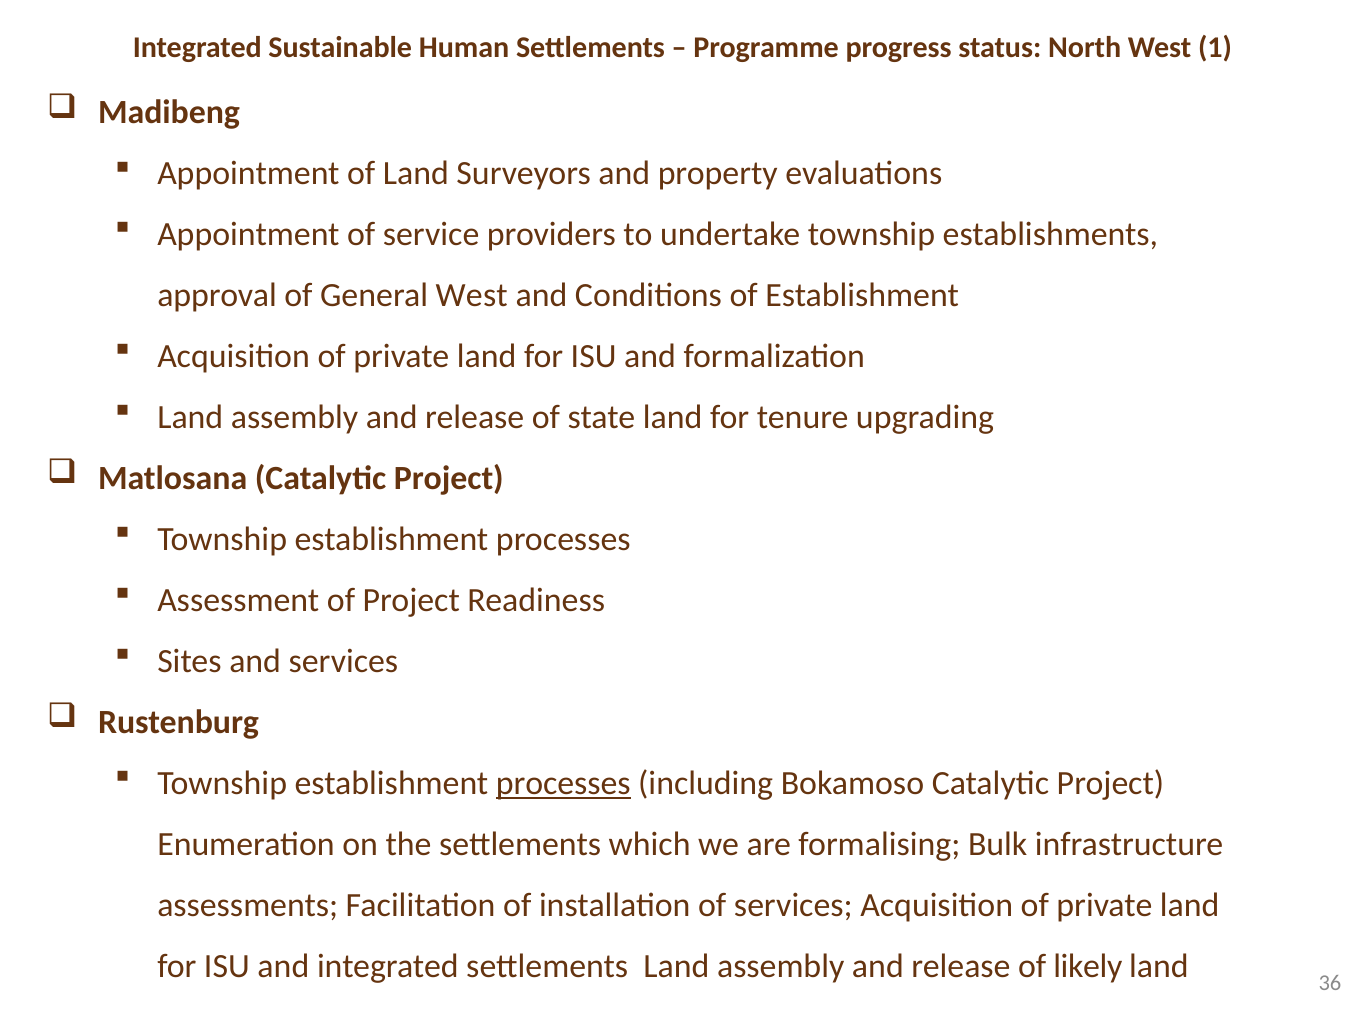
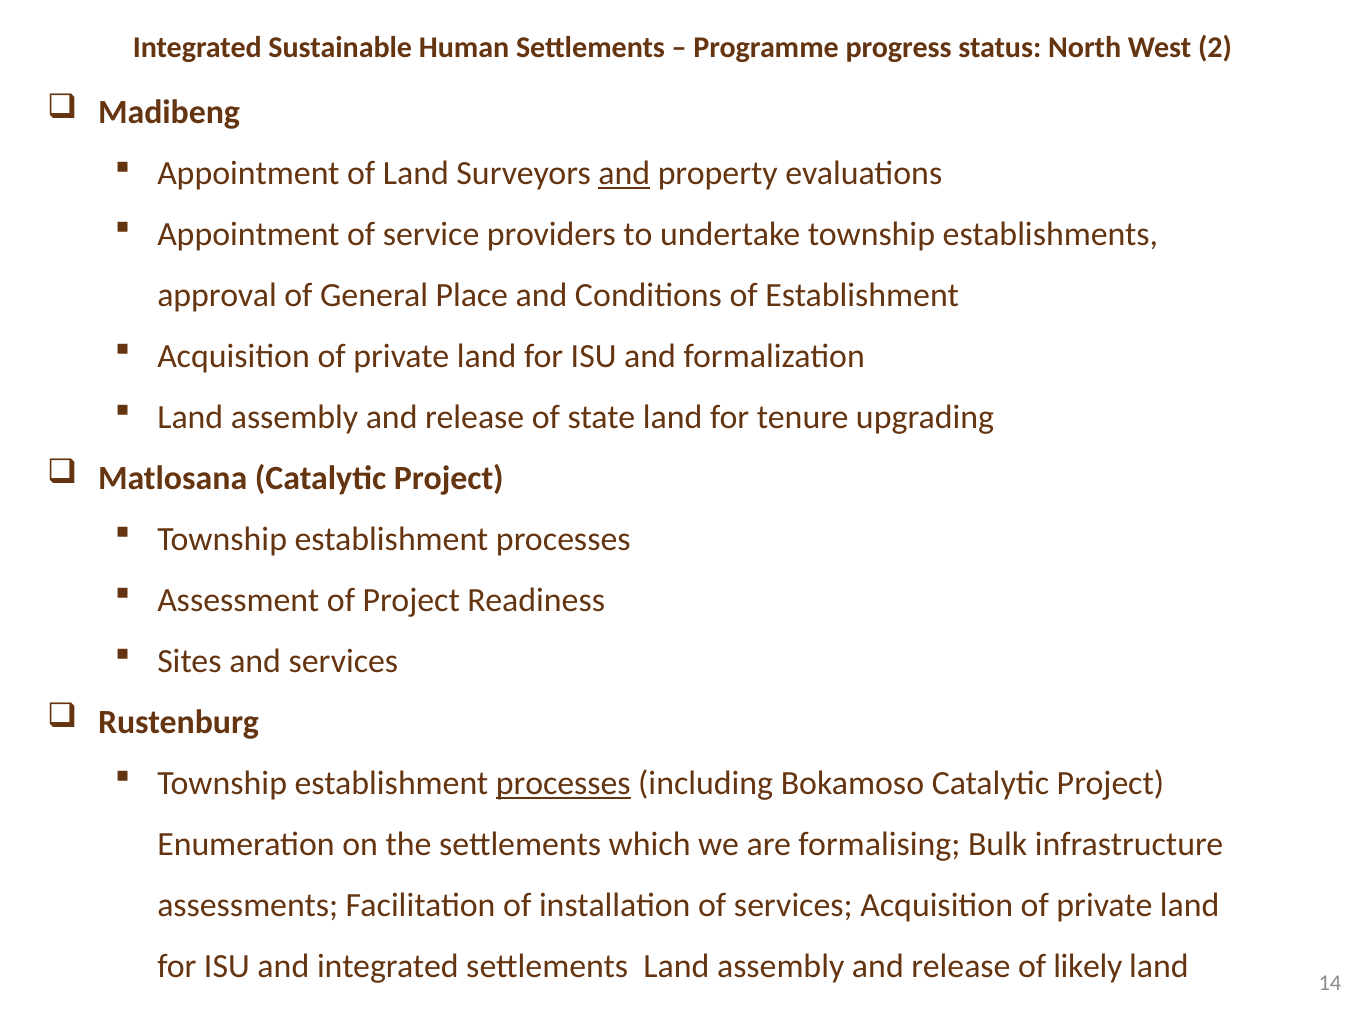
1: 1 -> 2
and at (624, 173) underline: none -> present
General West: West -> Place
36: 36 -> 14
